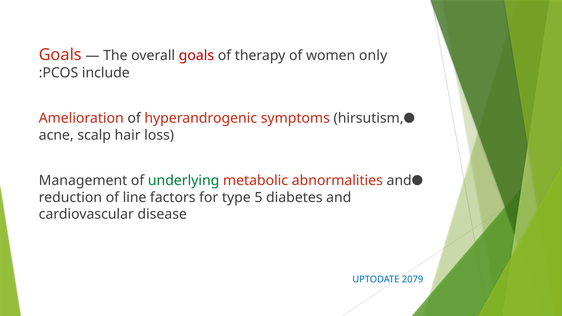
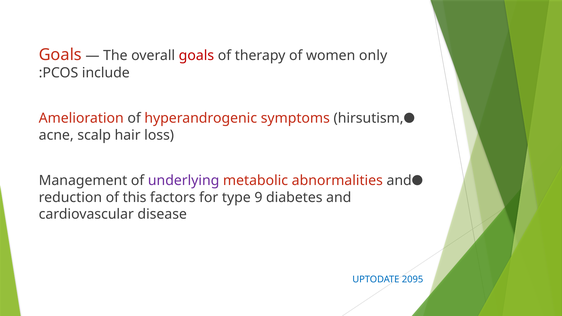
underlying colour: green -> purple
line: line -> this
5: 5 -> 9
2079: 2079 -> 2095
